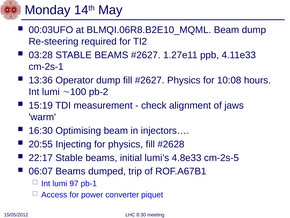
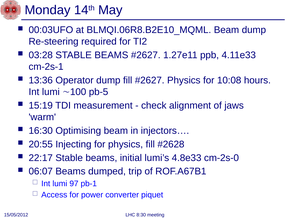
pb-2: pb-2 -> pb-5
cm-2s-5: cm-2s-5 -> cm-2s-0
